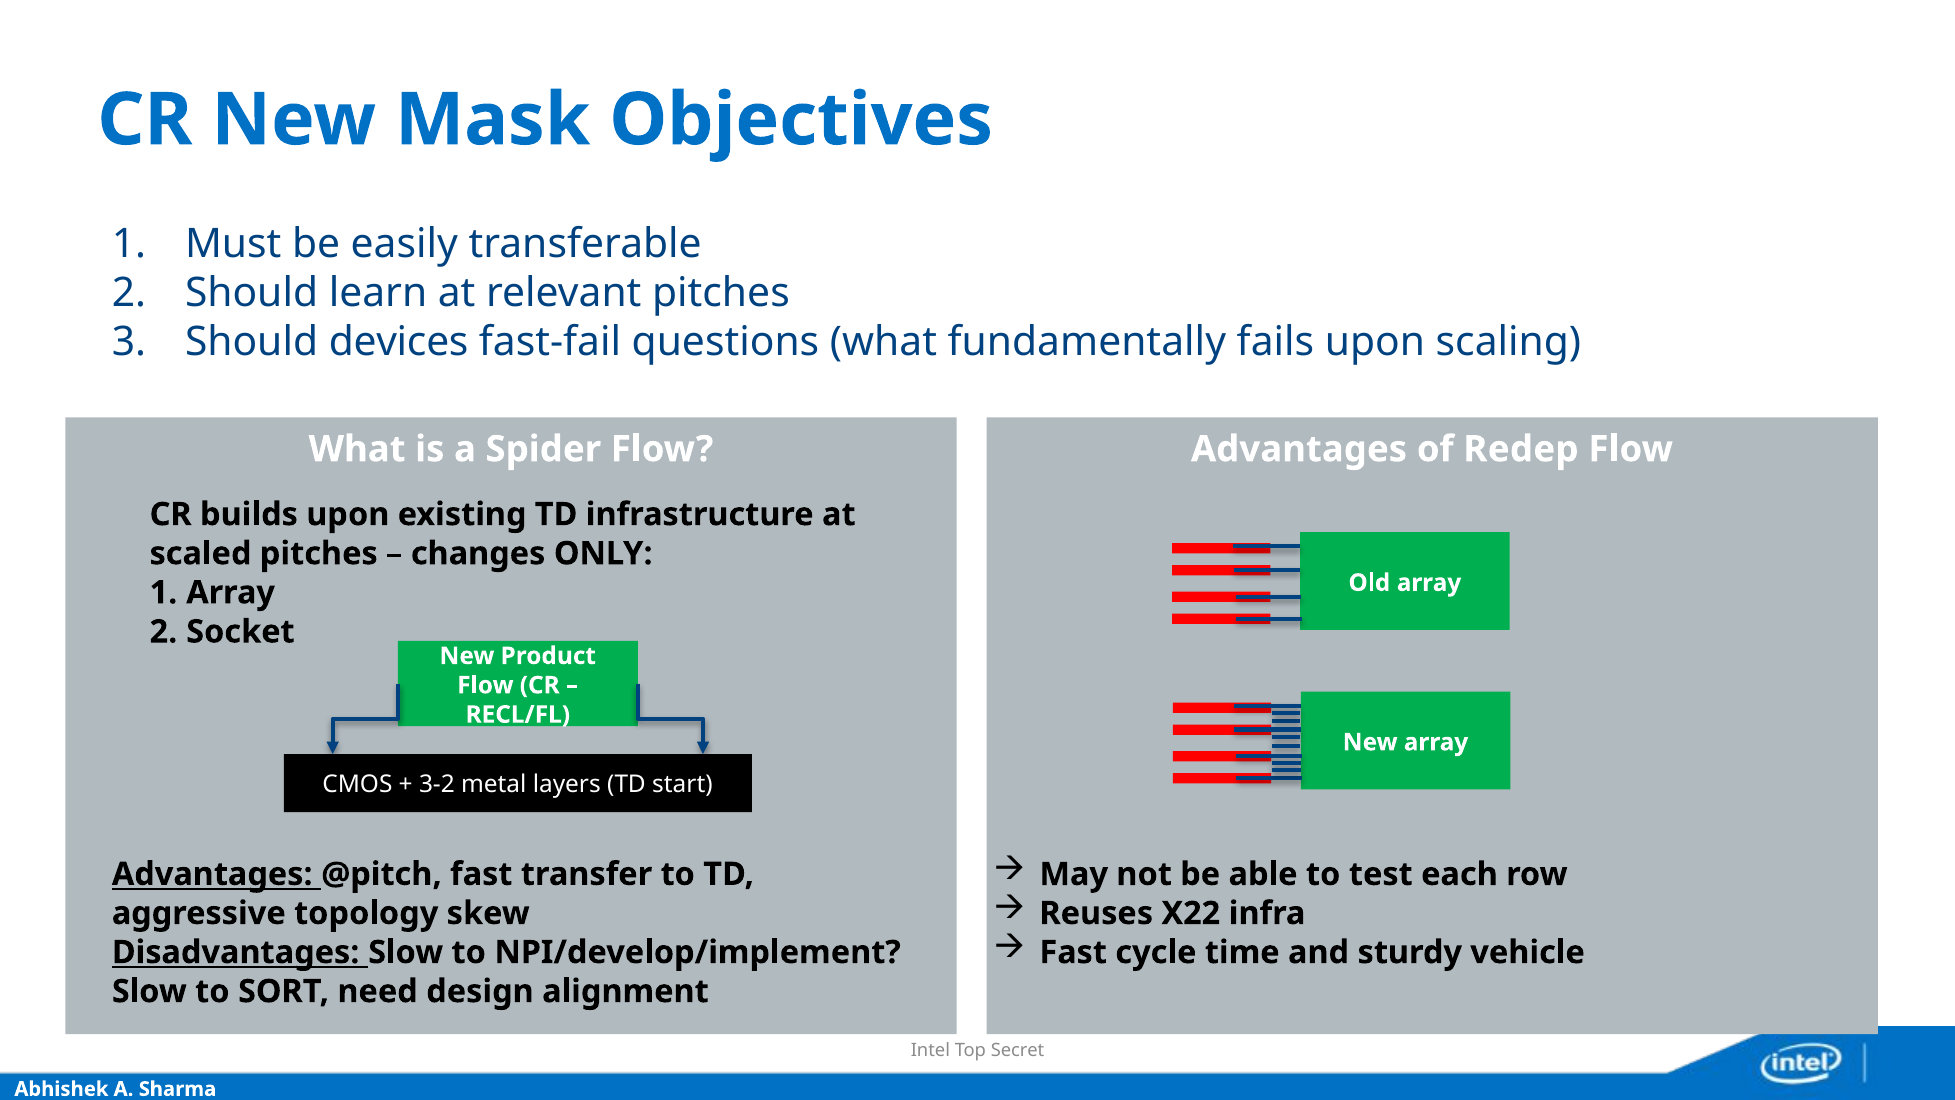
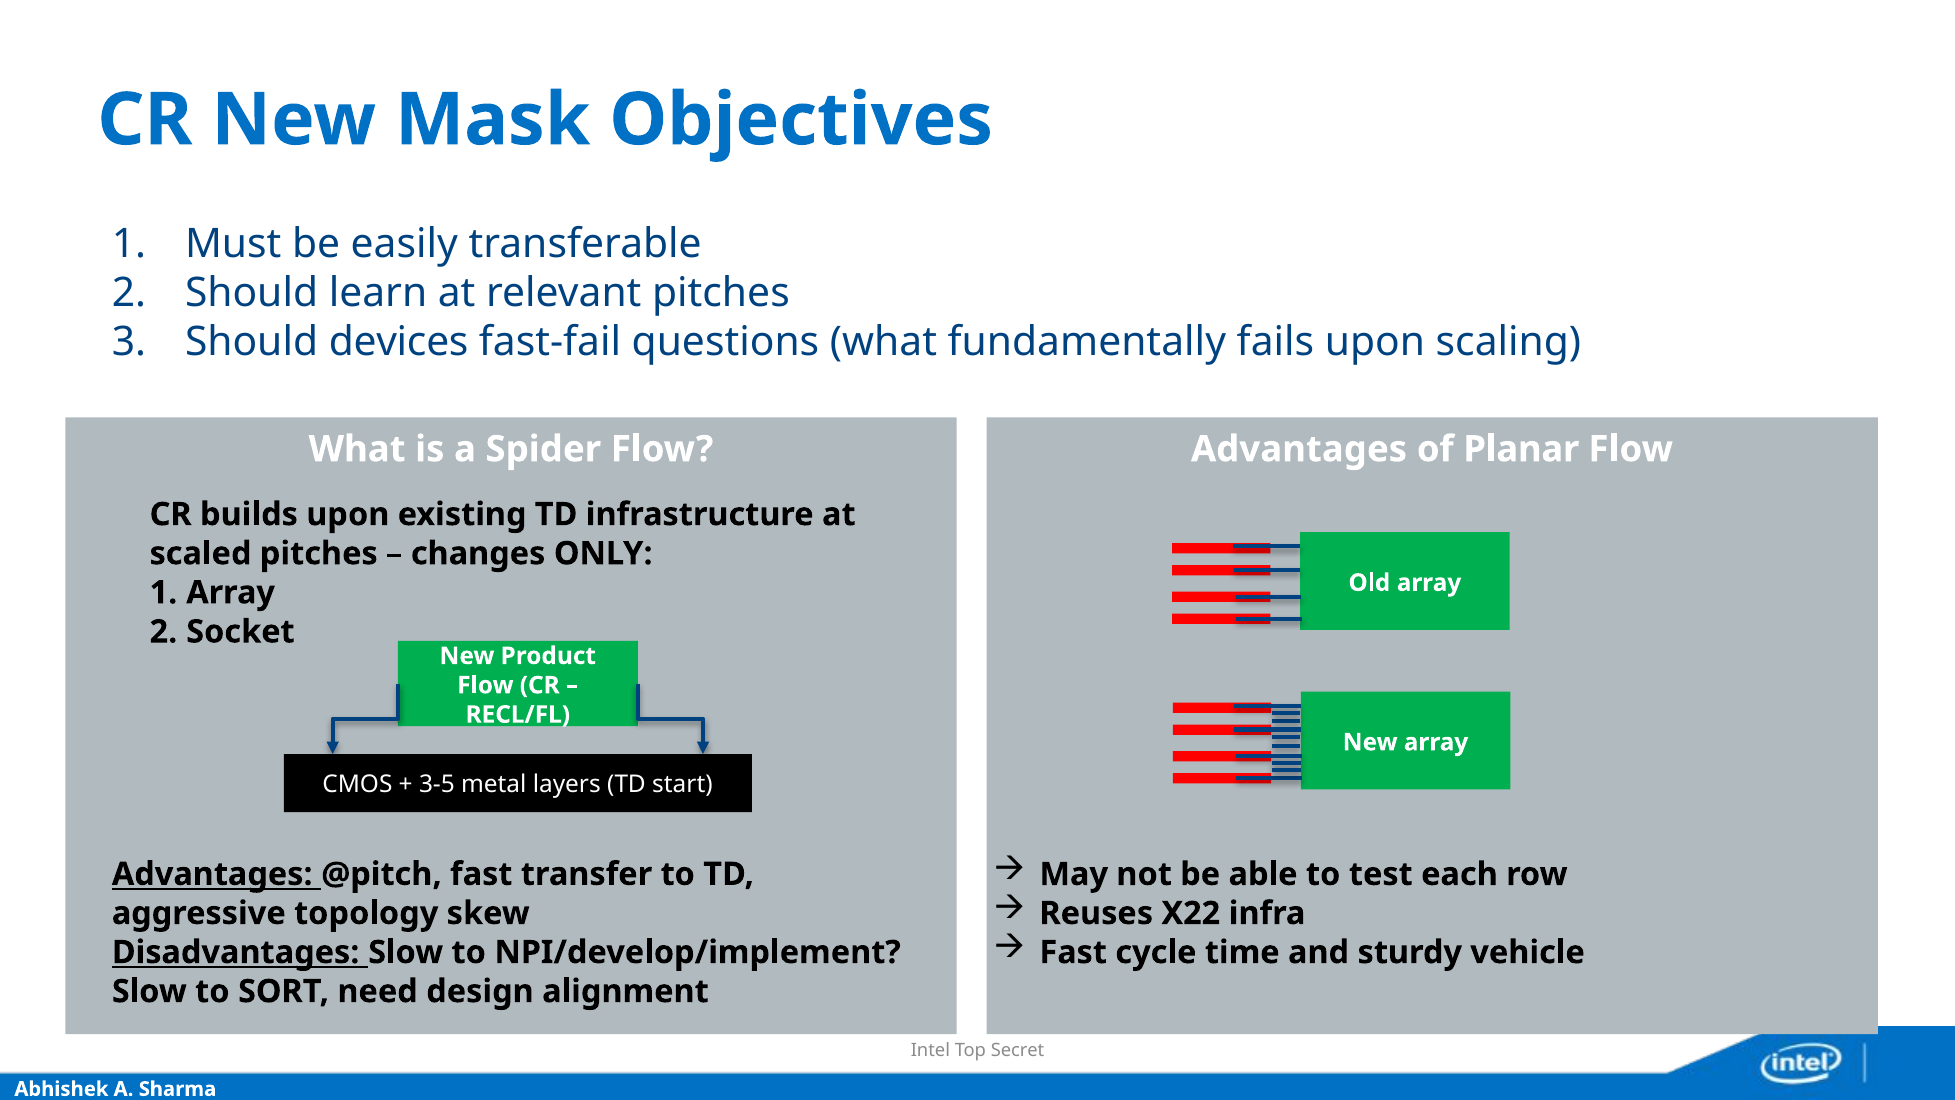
Redep: Redep -> Planar
3-2: 3-2 -> 3-5
